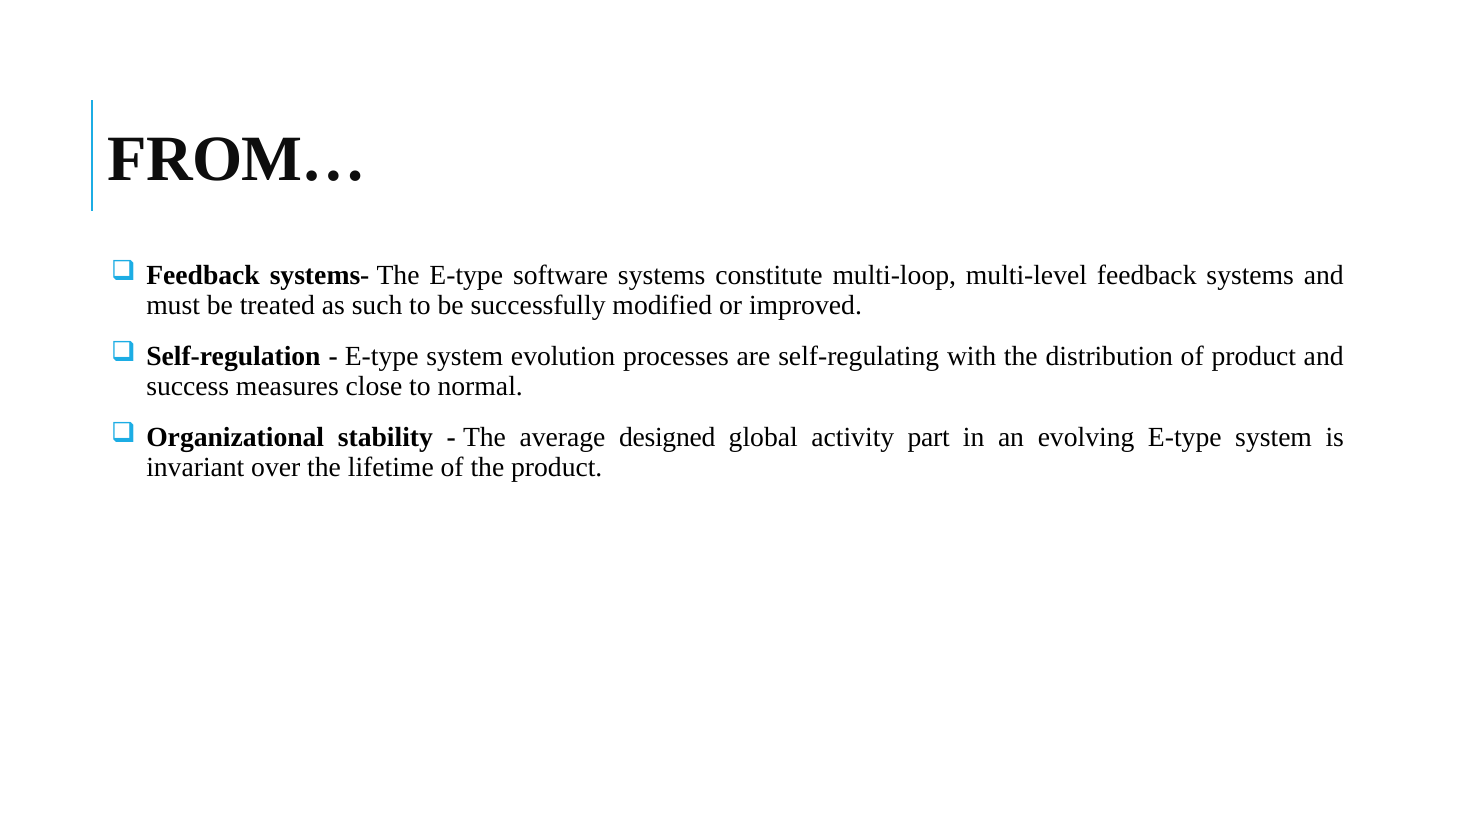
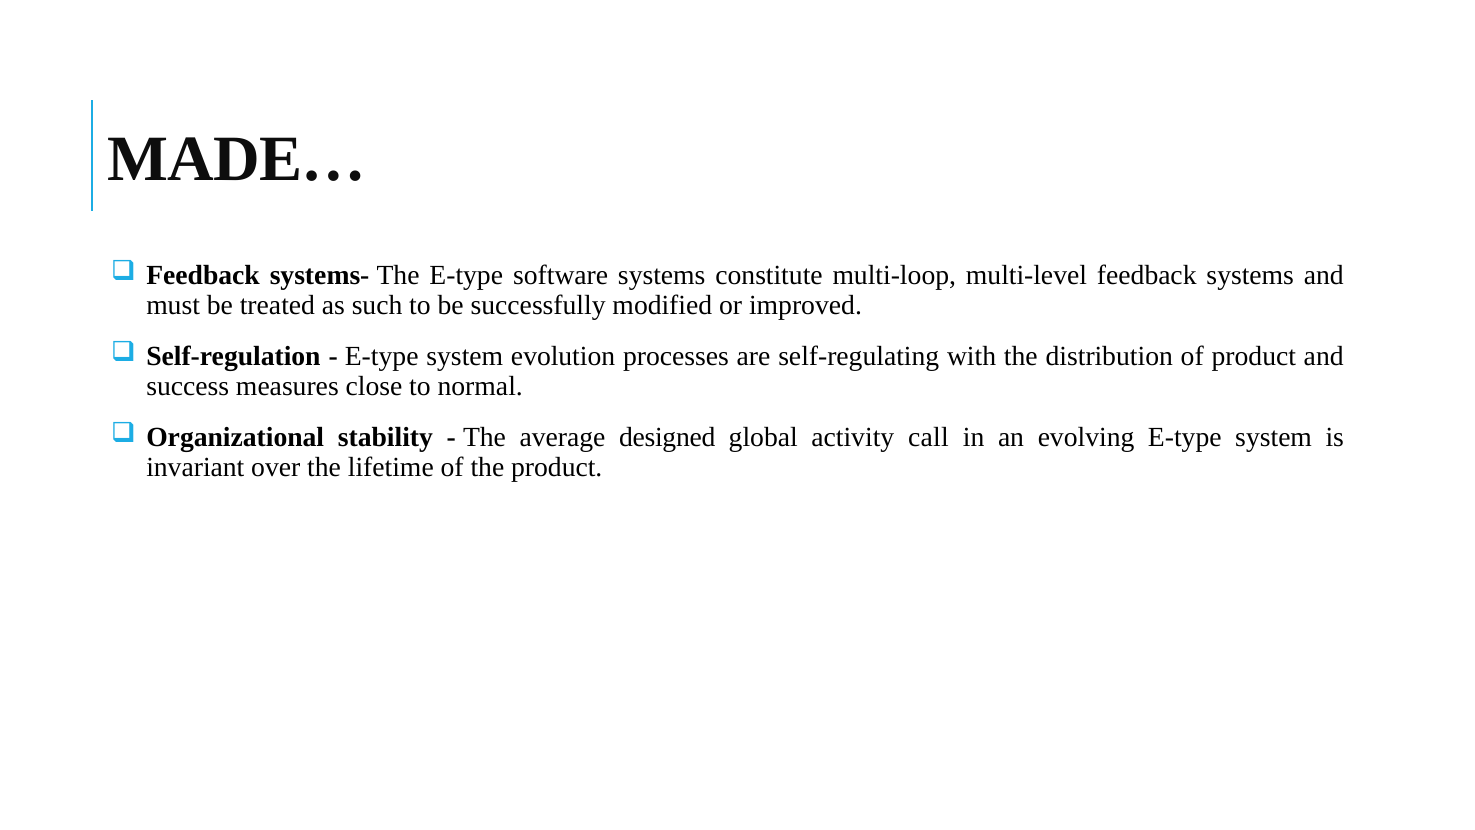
FROM…: FROM… -> MADE…
part: part -> call
